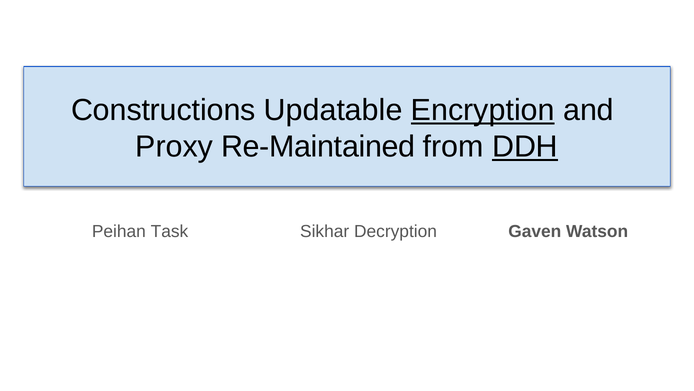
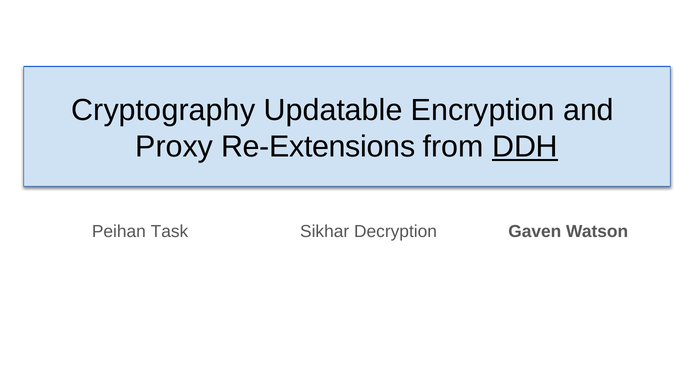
Constructions: Constructions -> Cryptography
Encryption underline: present -> none
Re-Maintained: Re-Maintained -> Re-Extensions
